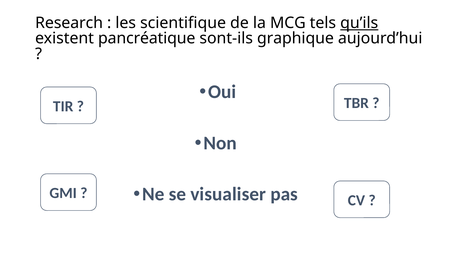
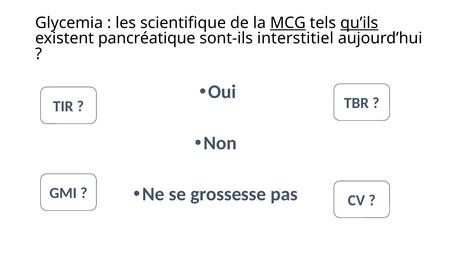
Research: Research -> Glycemia
MCG underline: none -> present
graphique: graphique -> interstitiel
visualiser: visualiser -> grossesse
